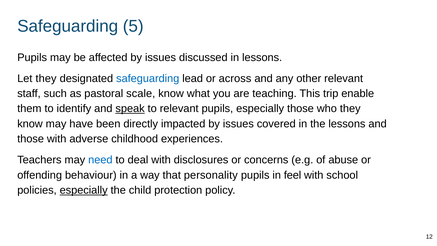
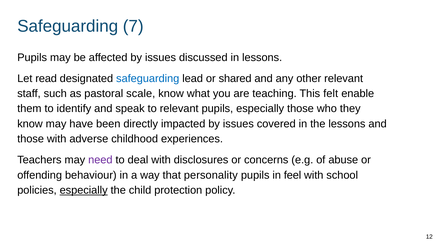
5: 5 -> 7
Let they: they -> read
across: across -> shared
trip: trip -> felt
speak underline: present -> none
need colour: blue -> purple
